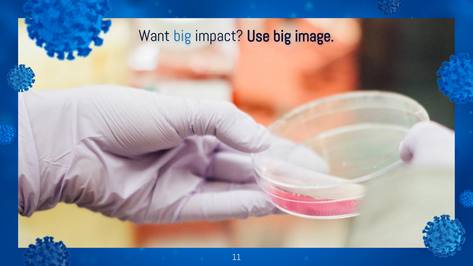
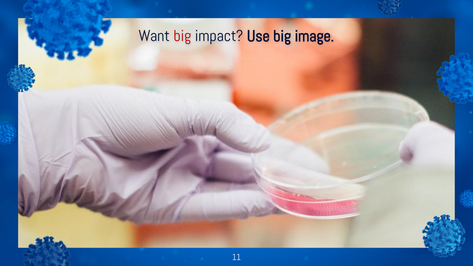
big at (182, 36) colour: blue -> red
